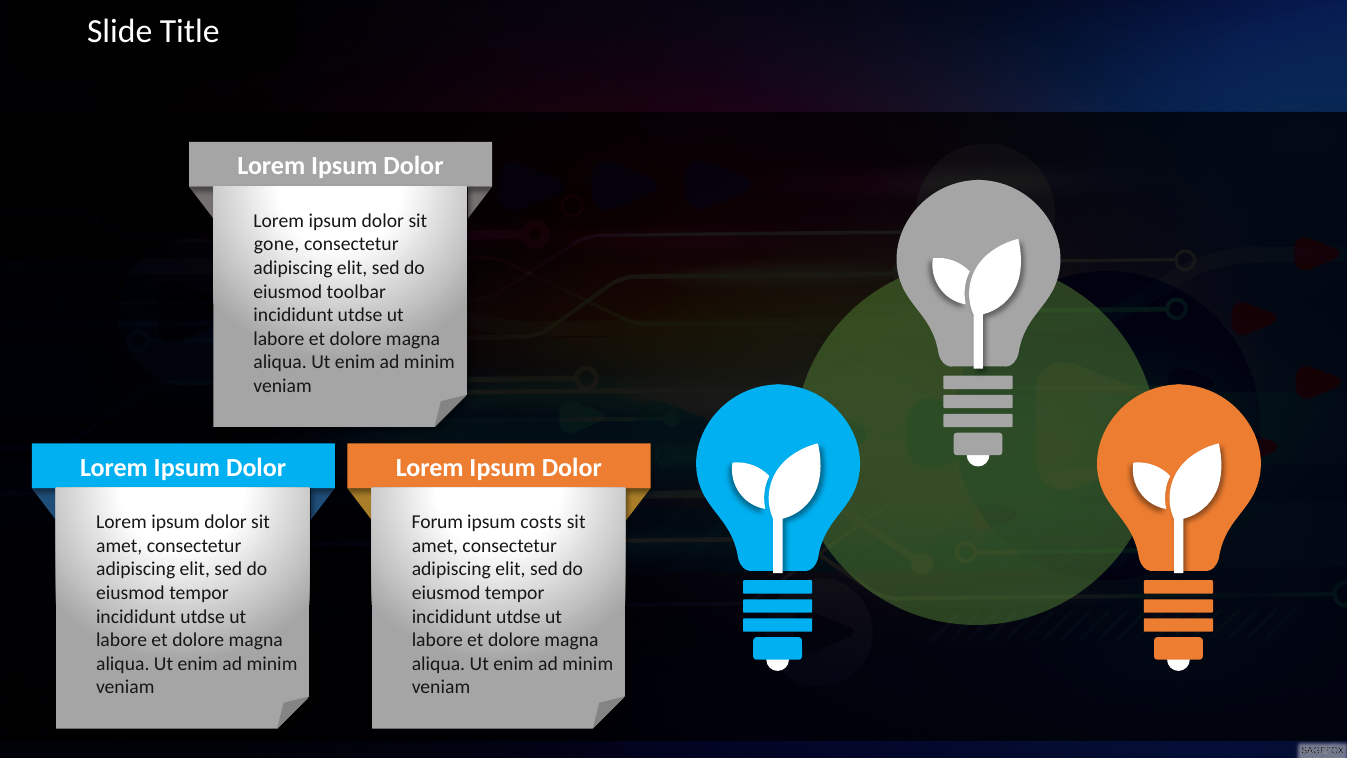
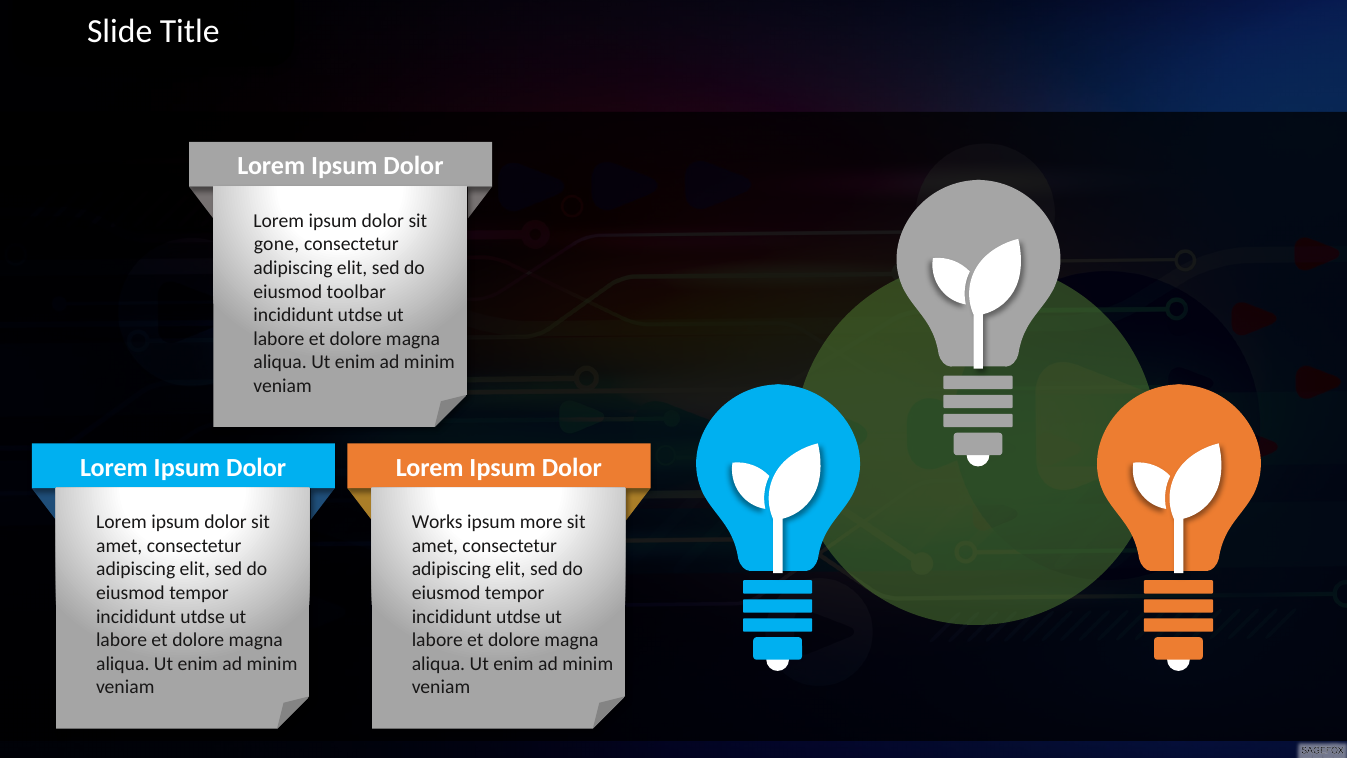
Forum: Forum -> Works
costs: costs -> more
